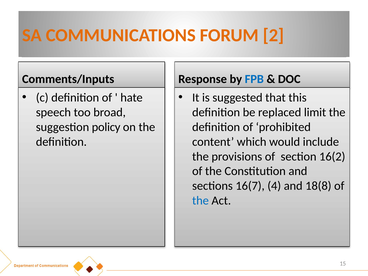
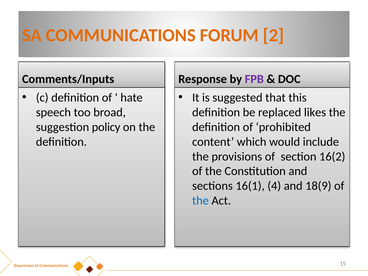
FPB colour: blue -> purple
limit: limit -> likes
16(7: 16(7 -> 16(1
18(8: 18(8 -> 18(9
